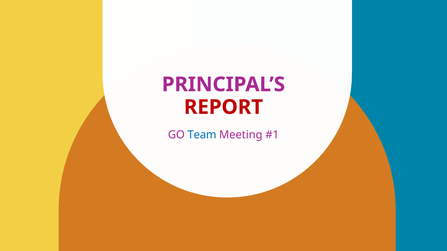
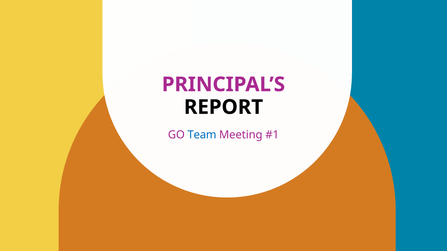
REPORT colour: red -> black
